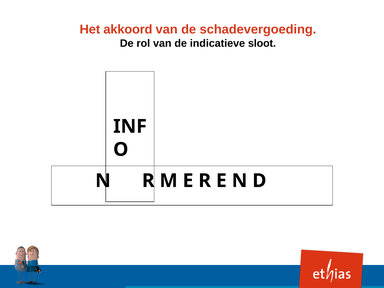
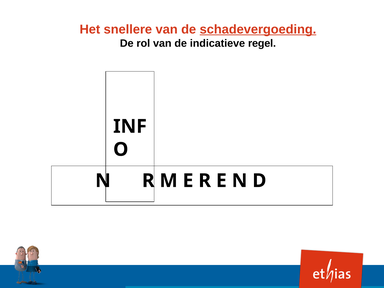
akkoord: akkoord -> snellere
schadevergoeding underline: none -> present
sloot: sloot -> regel
